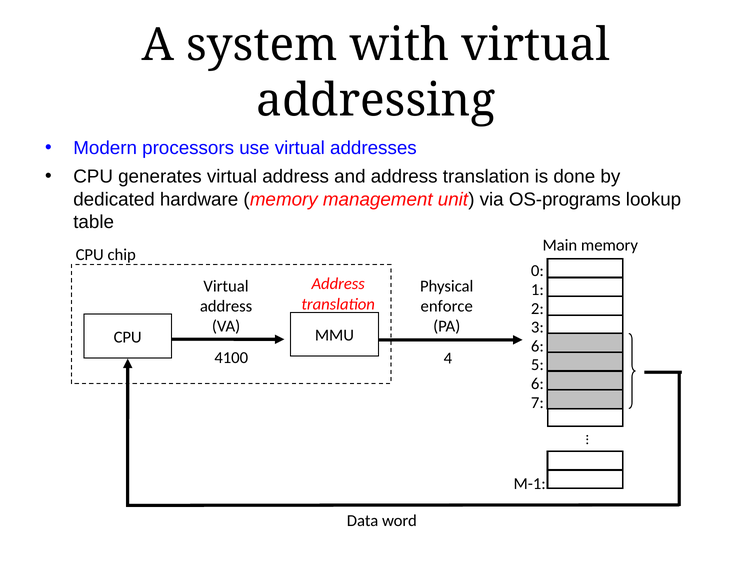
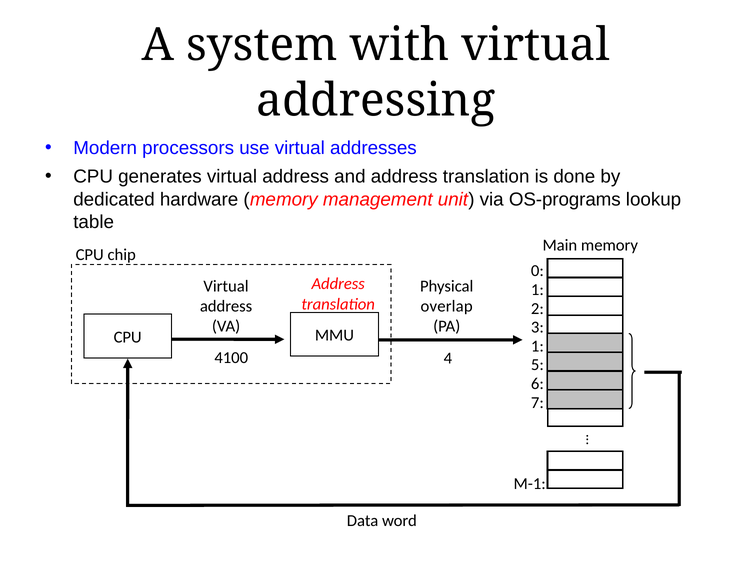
enforce: enforce -> overlap
6 at (537, 346): 6 -> 1
